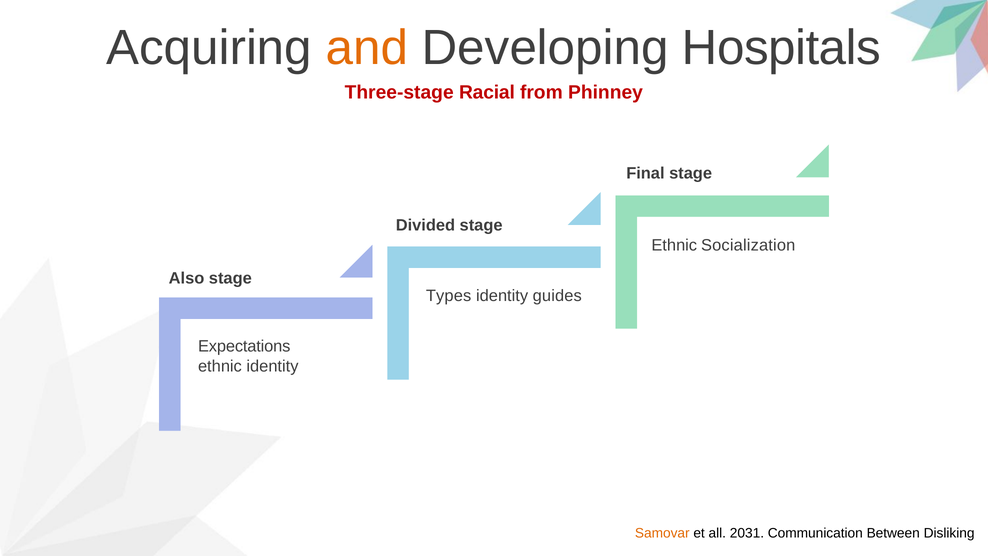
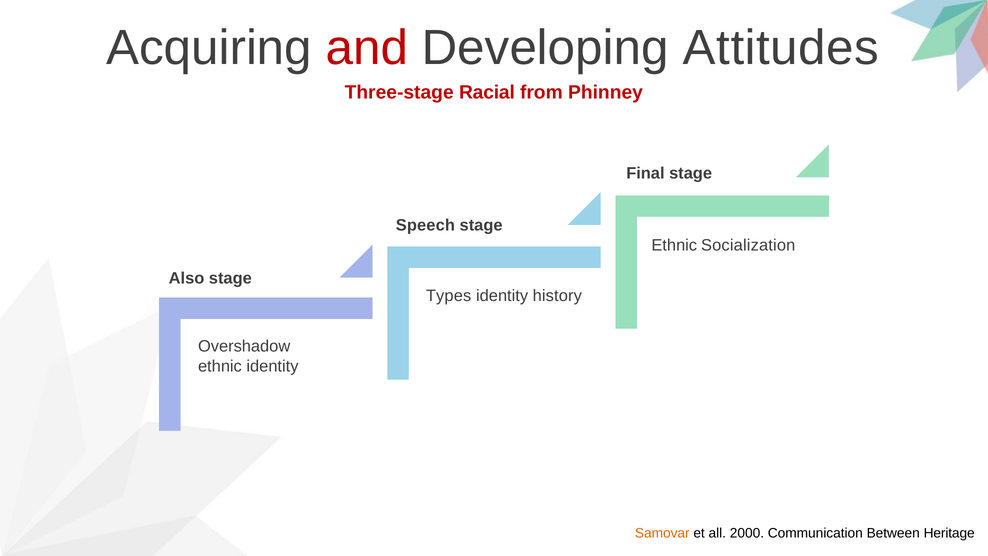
and colour: orange -> red
Hospitals: Hospitals -> Attitudes
Divided: Divided -> Speech
guides: guides -> history
Expectations: Expectations -> Overshadow
2031: 2031 -> 2000
Disliking: Disliking -> Heritage
